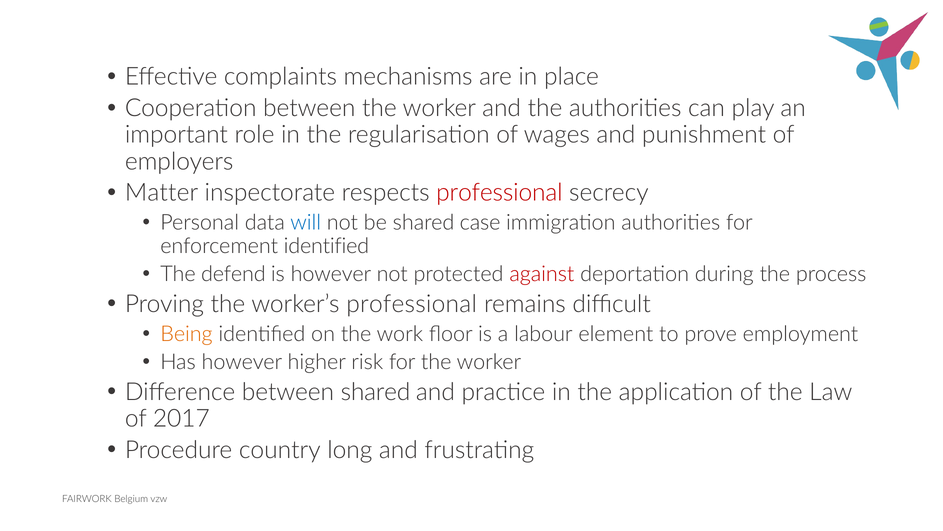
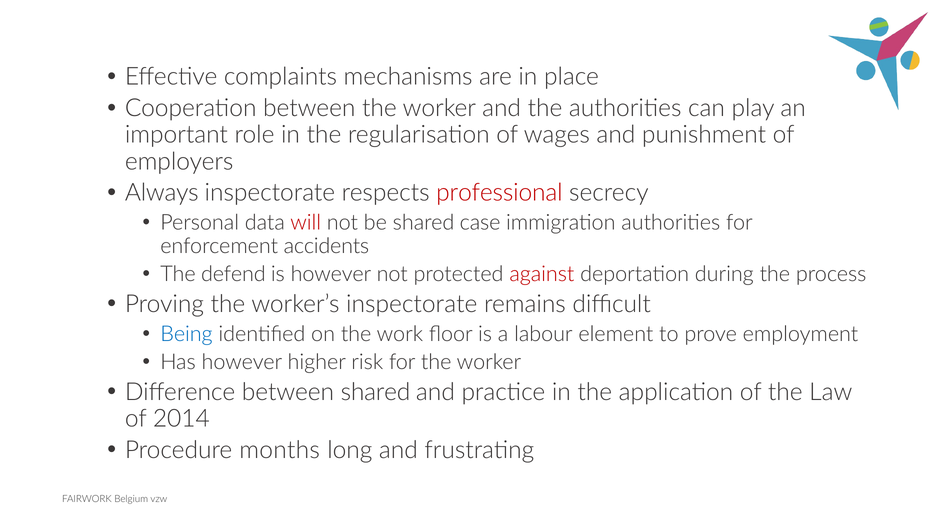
Matter: Matter -> Always
will colour: blue -> red
enforcement identified: identified -> accidents
worker’s professional: professional -> inspectorate
Being colour: orange -> blue
2017: 2017 -> 2014
country: country -> months
